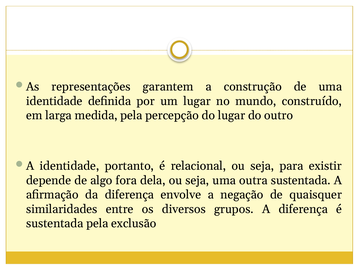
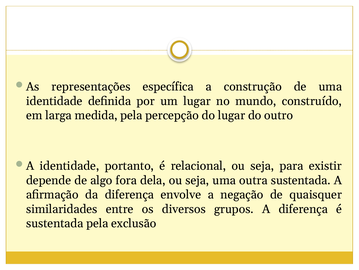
garantem: garantem -> específica
